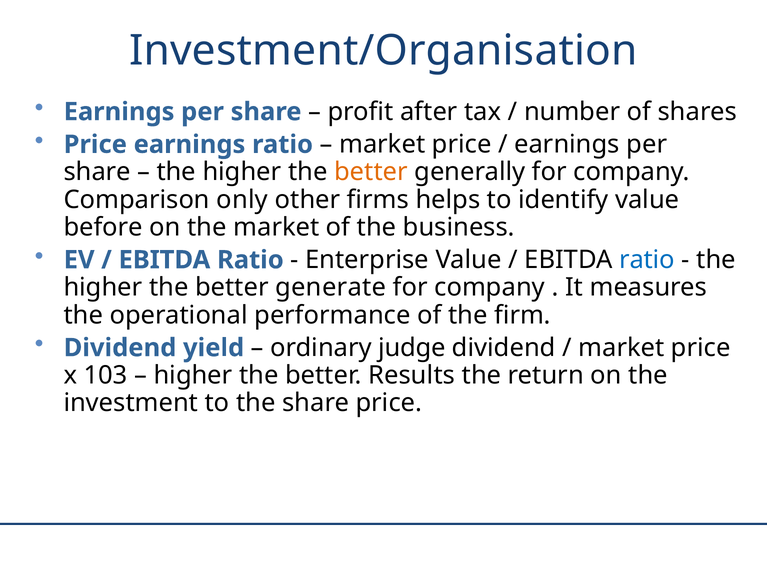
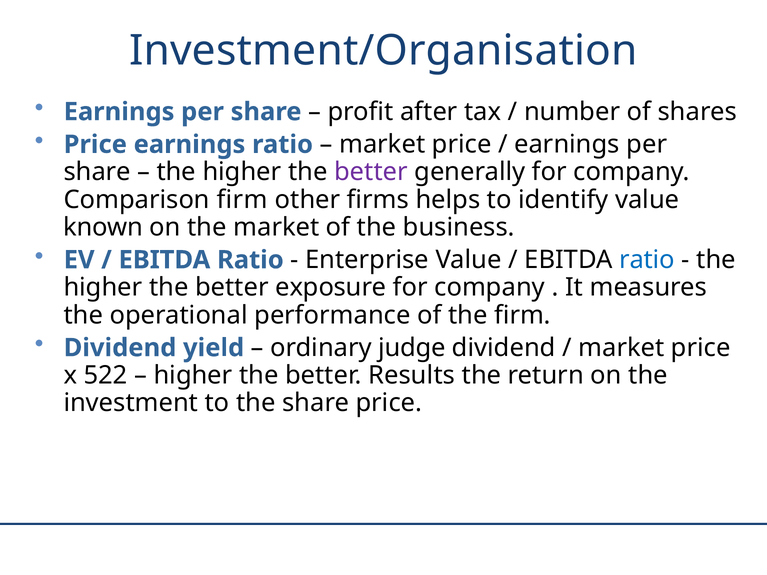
better at (371, 172) colour: orange -> purple
Comparison only: only -> firm
before: before -> known
generate: generate -> exposure
103: 103 -> 522
